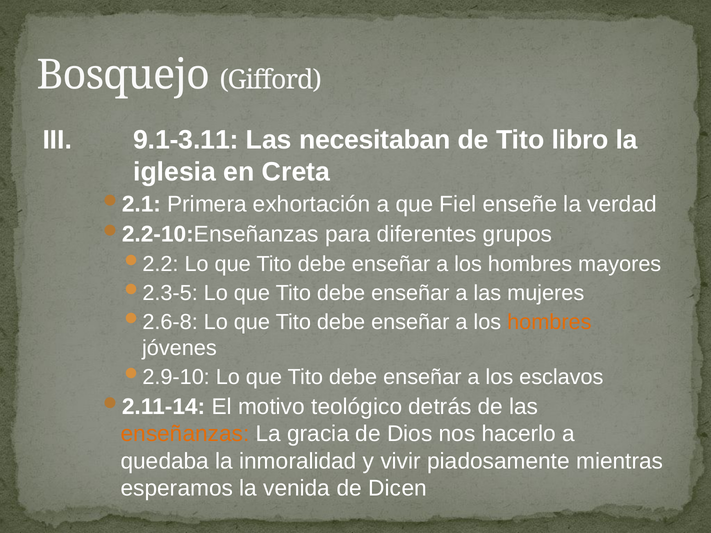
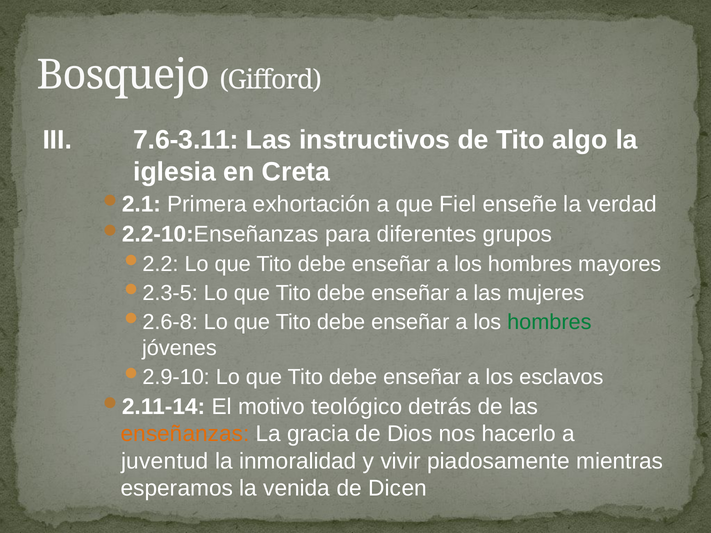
9.1-3.11: 9.1-3.11 -> 7.6-3.11
necesitaban: necesitaban -> instructivos
libro: libro -> algo
hombres at (549, 322) colour: orange -> green
quedaba: quedaba -> juventud
